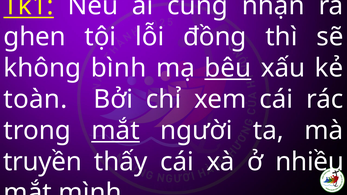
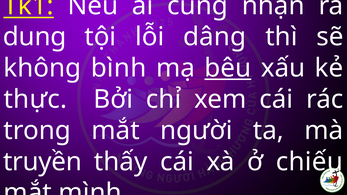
ghen: ghen -> dung
đồng: đồng -> dâng
toàn: toàn -> thực
mắt at (116, 131) underline: present -> none
nhiều: nhiều -> chiếu
